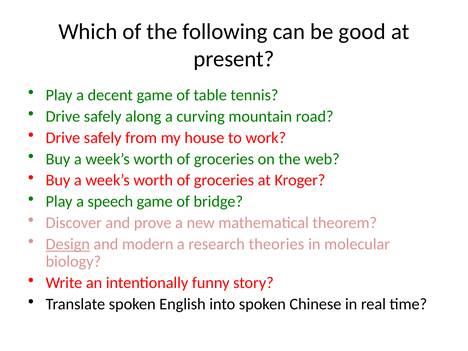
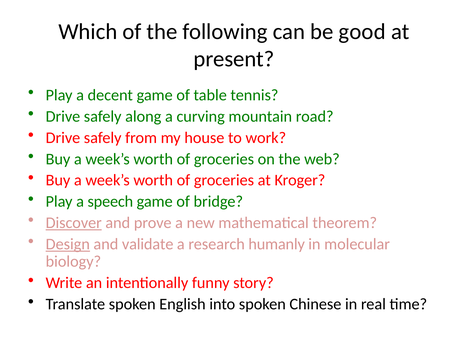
Discover underline: none -> present
modern: modern -> validate
theories: theories -> humanly
